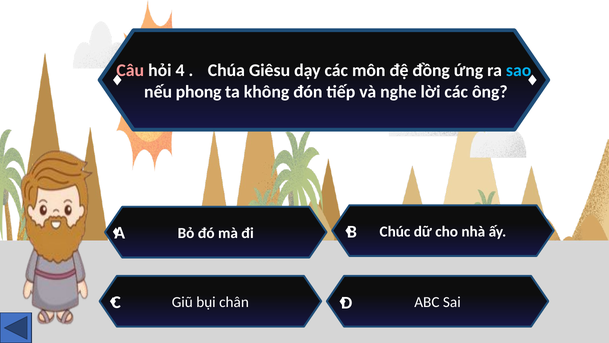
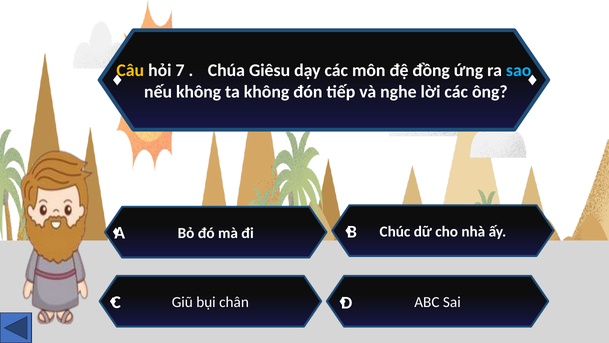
Câu colour: pink -> yellow
4: 4 -> 7
nếu phong: phong -> không
